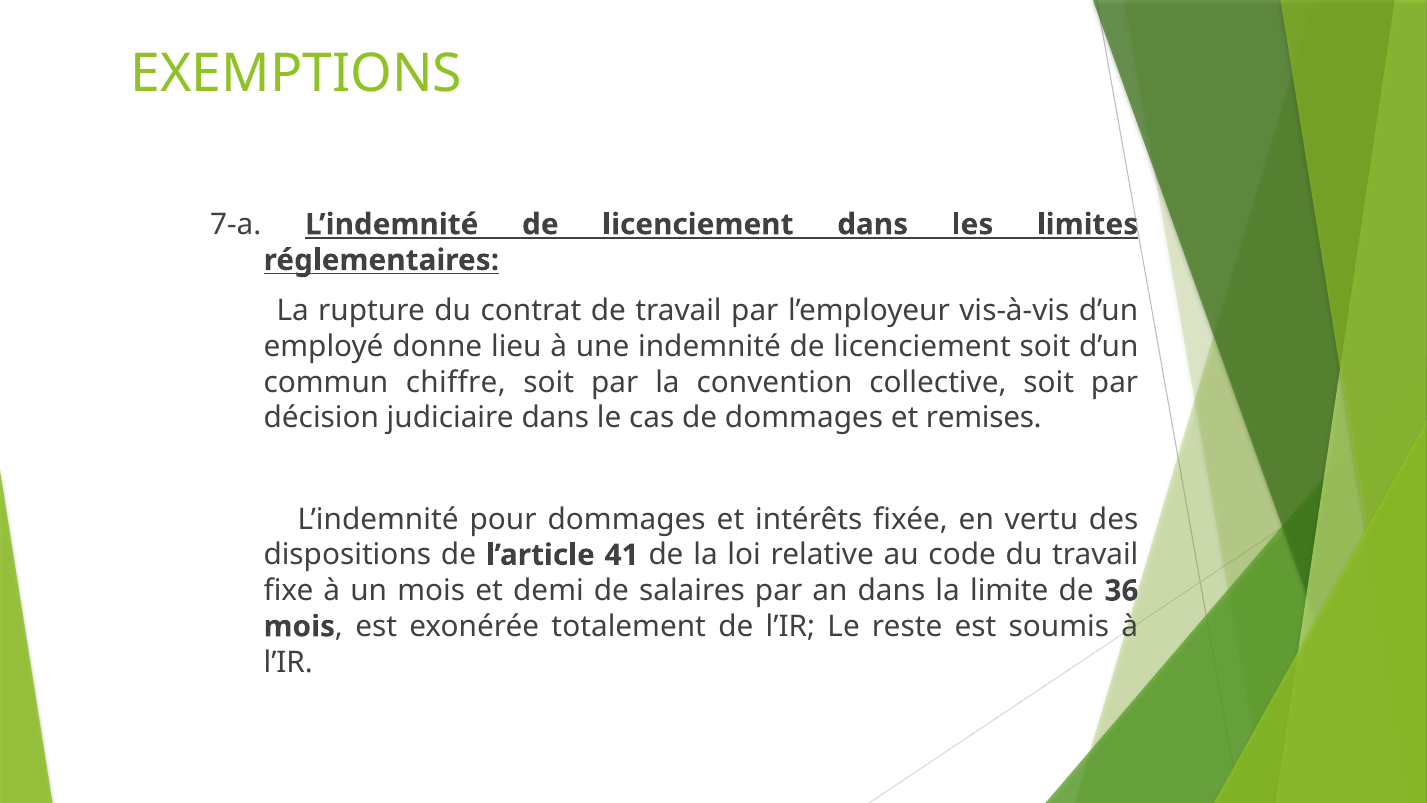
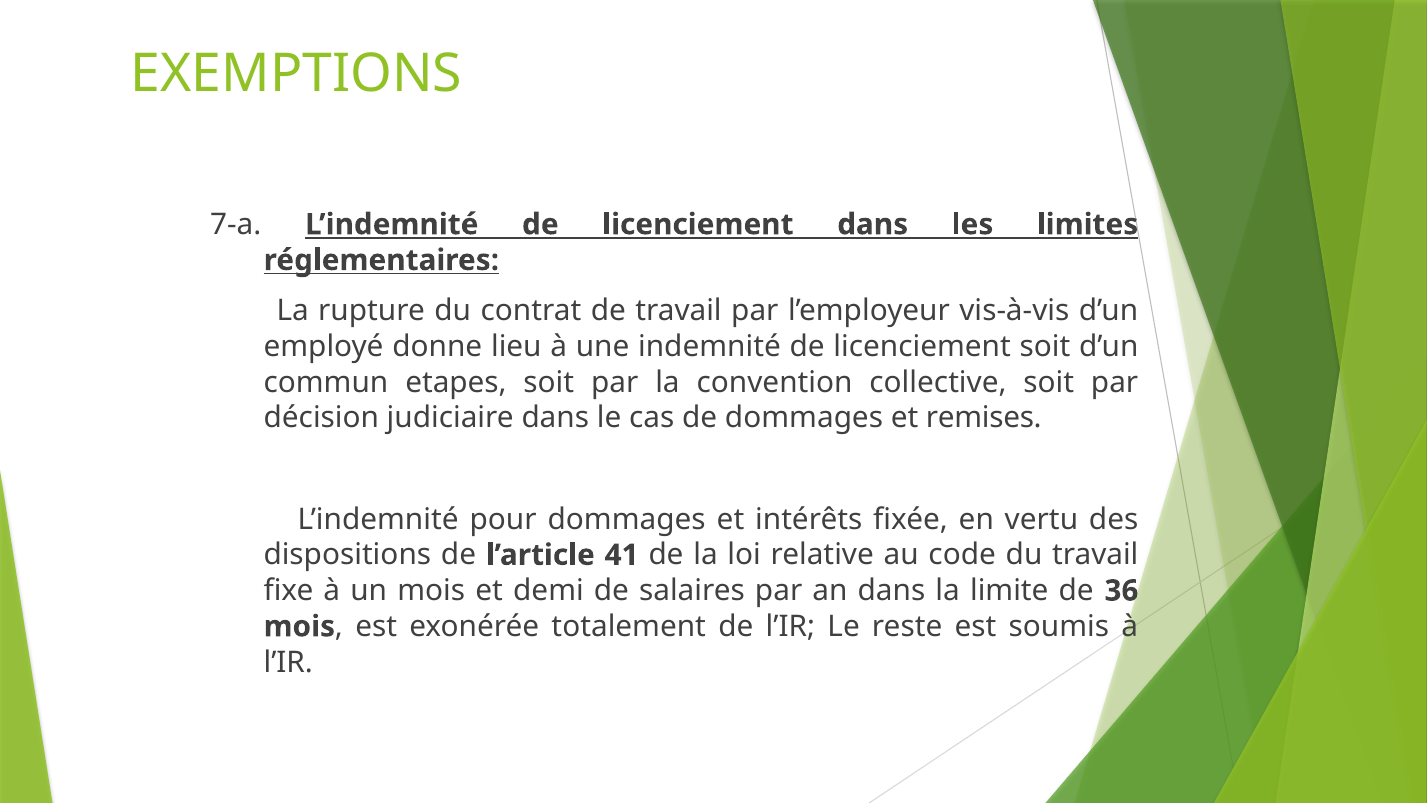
chiffre: chiffre -> etapes
